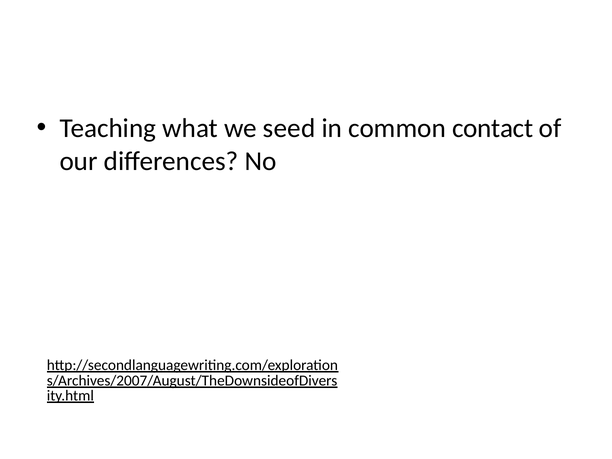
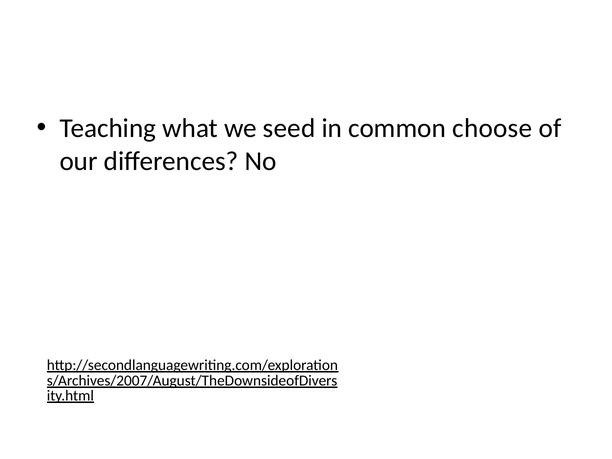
contact: contact -> choose
